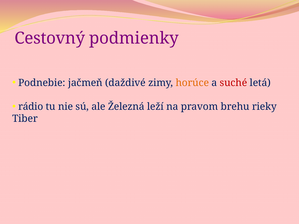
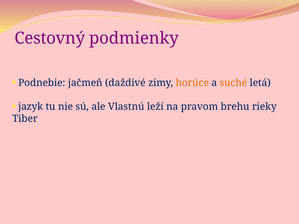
suché colour: red -> orange
rádio: rádio -> jazyk
Železná: Železná -> Vlastnú
